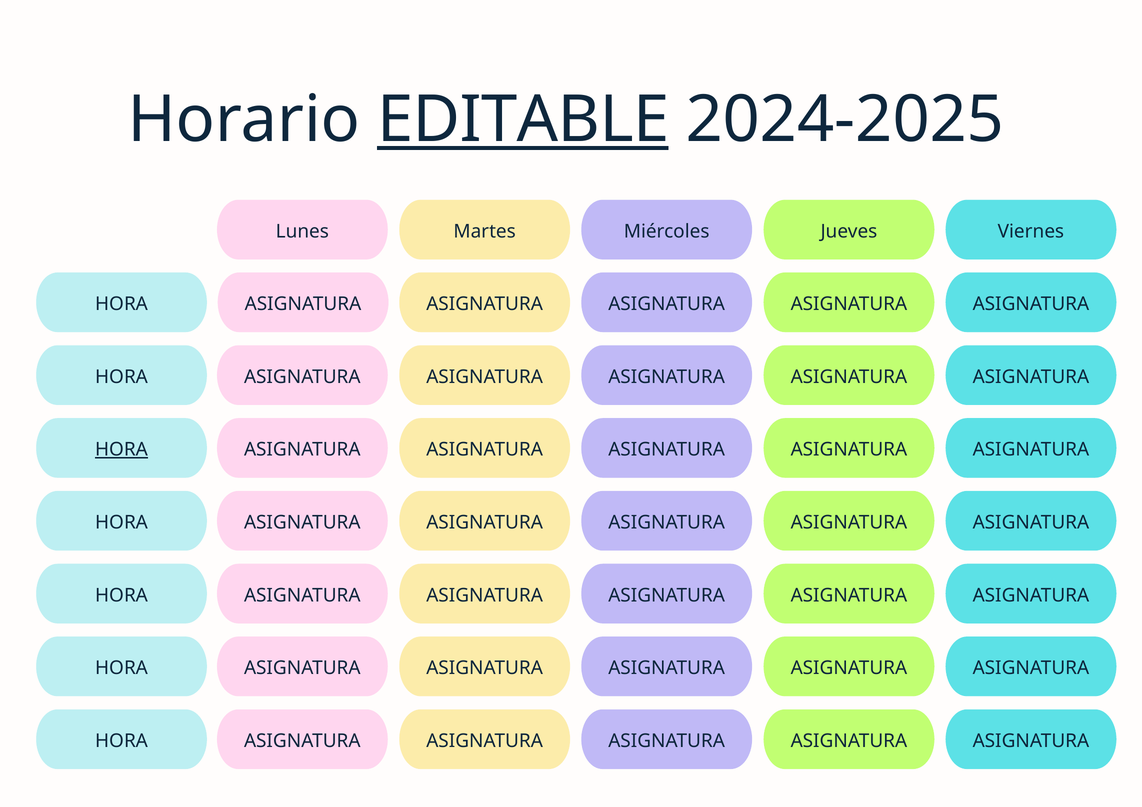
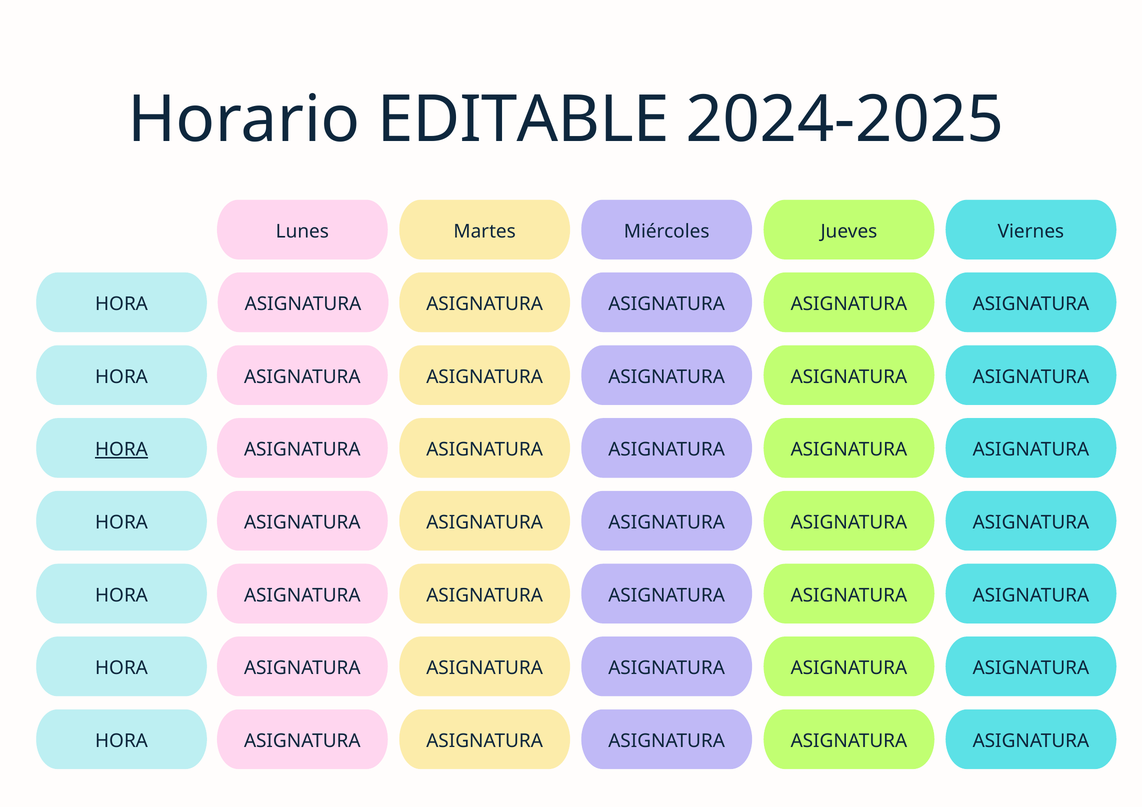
EDITABLE underline: present -> none
